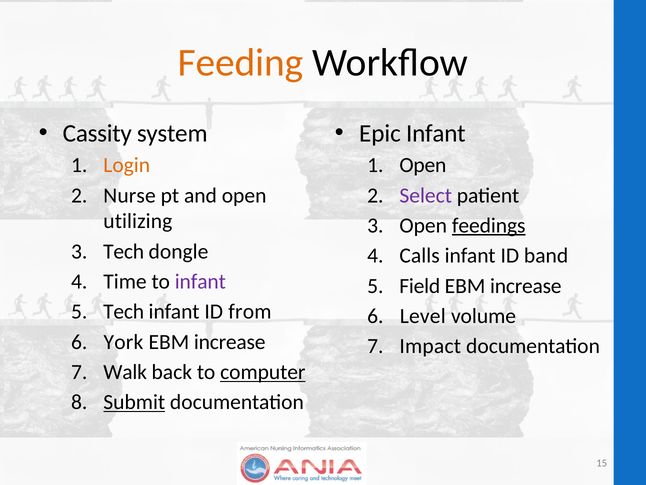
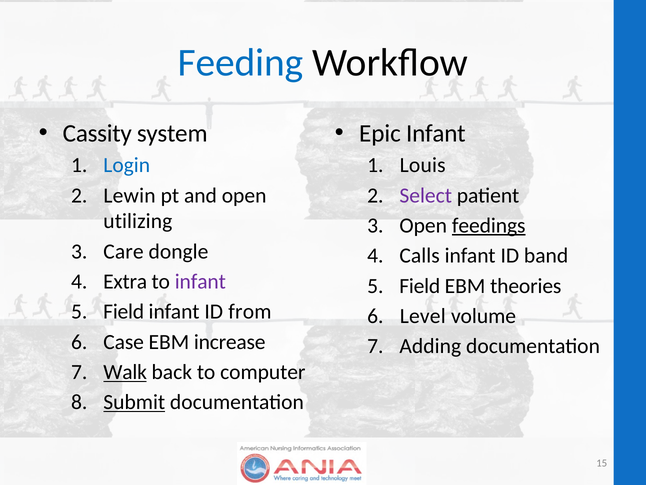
Feeding colour: orange -> blue
Login colour: orange -> blue
Open at (423, 165): Open -> Louis
Nurse: Nurse -> Lewin
Tech at (124, 251): Tech -> Care
Time: Time -> Extra
increase at (526, 286): increase -> theories
Tech at (124, 311): Tech -> Field
York: York -> Case
Impact: Impact -> Adding
Walk underline: none -> present
computer underline: present -> none
